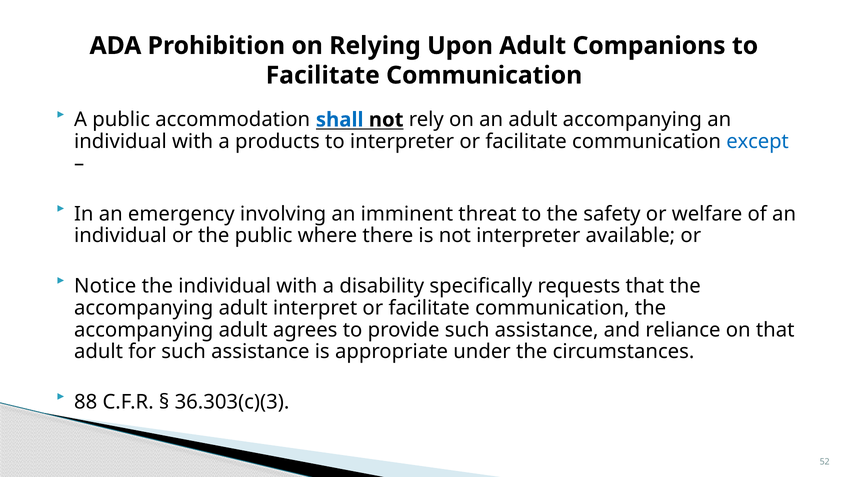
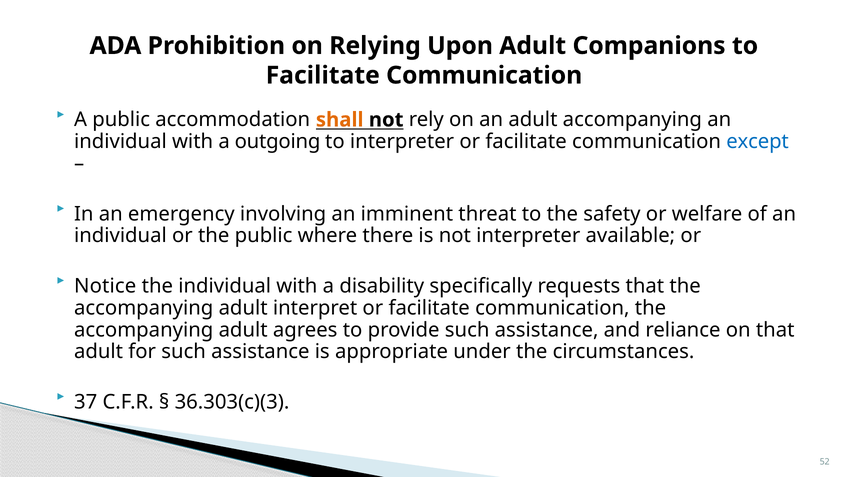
shall colour: blue -> orange
products: products -> outgoing
88: 88 -> 37
